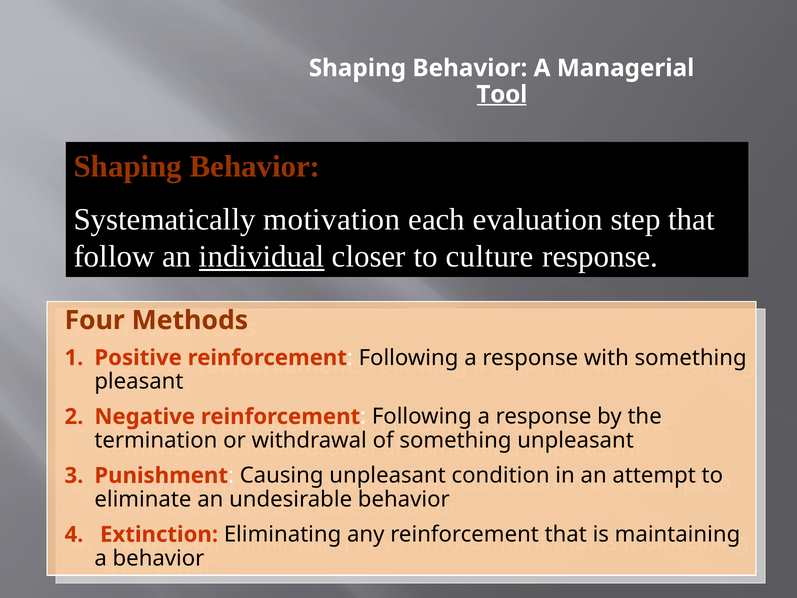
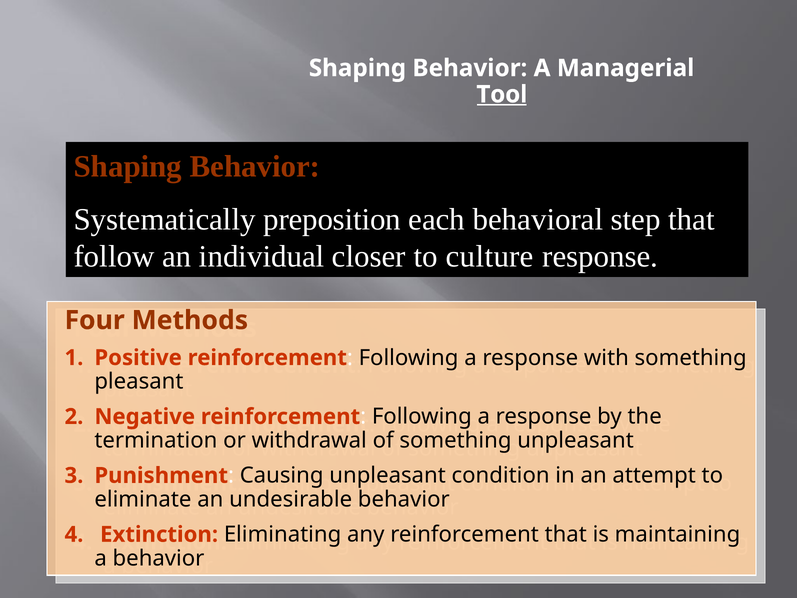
motivation: motivation -> preposition
evaluation: evaluation -> behavioral
individual underline: present -> none
